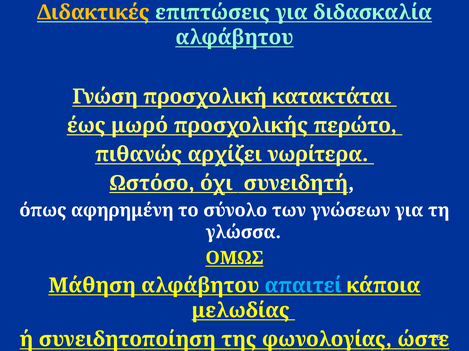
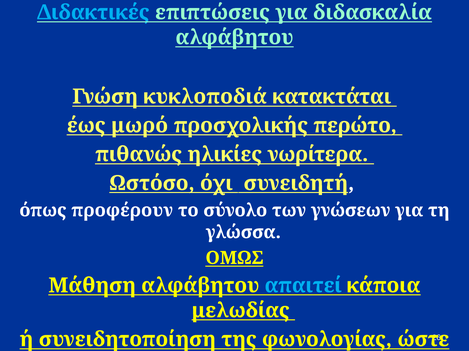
Διδακτικές colour: yellow -> light blue
προσχολική: προσχολική -> κυκλοποδιά
αρχίζει: αρχίζει -> ηλικίες
αφηρημένη: αφηρημένη -> προφέρουν
